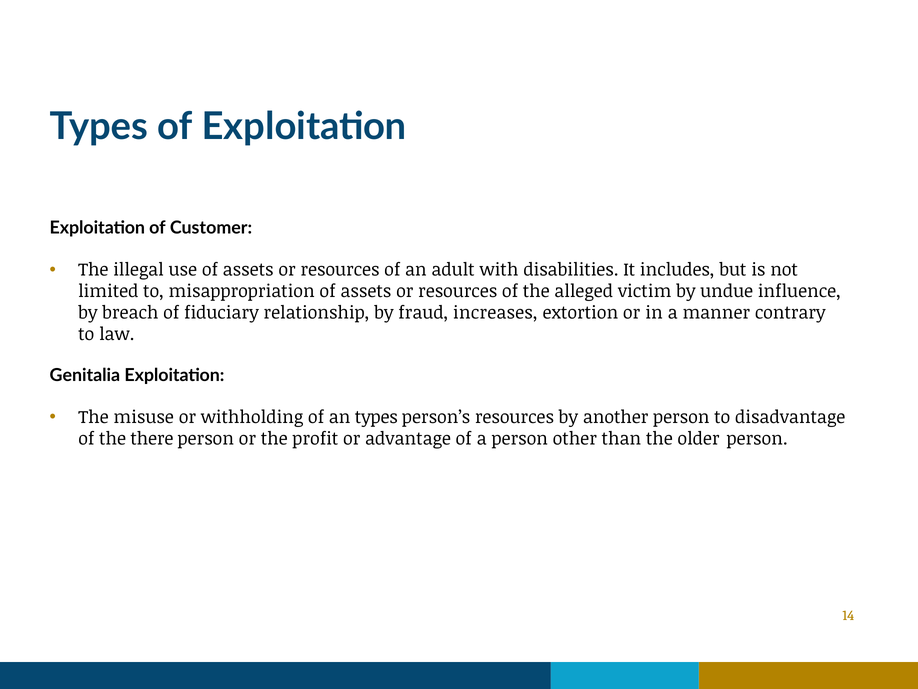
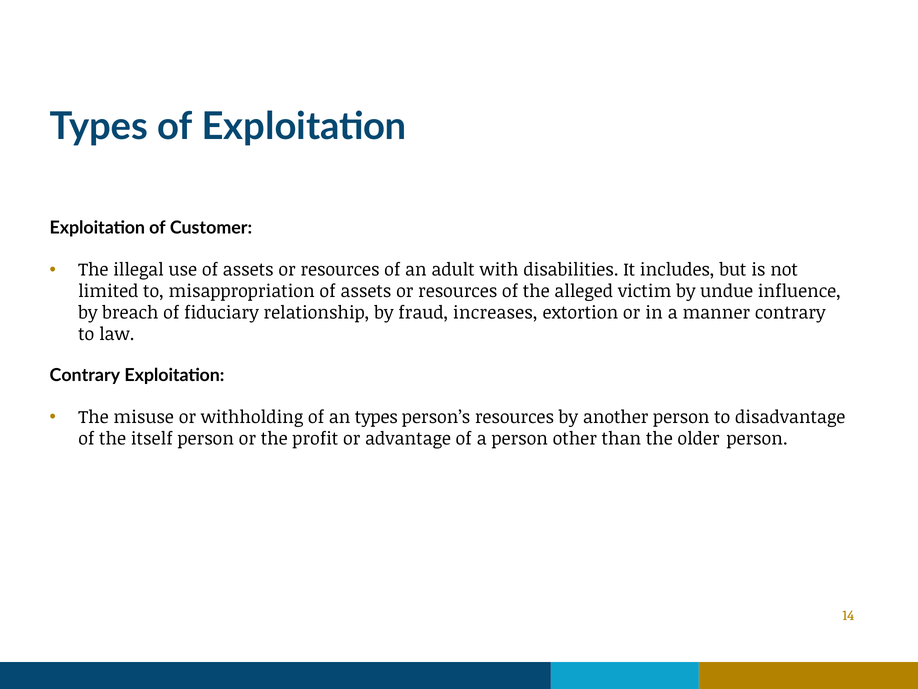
Genitalia at (85, 375): Genitalia -> Contrary
there: there -> itself
